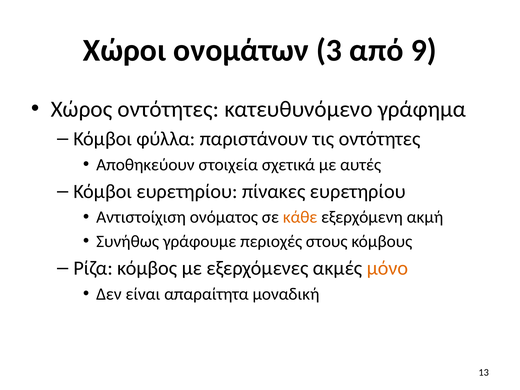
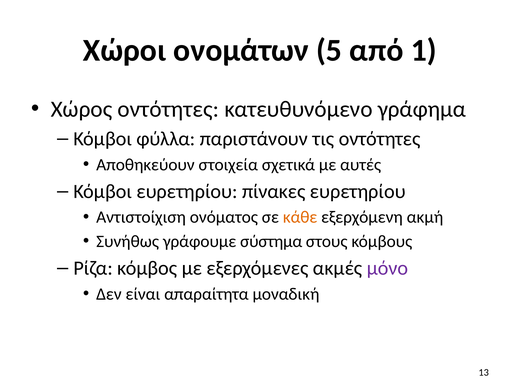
3: 3 -> 5
9: 9 -> 1
περιοχές: περιοχές -> σύστημα
μόνο colour: orange -> purple
